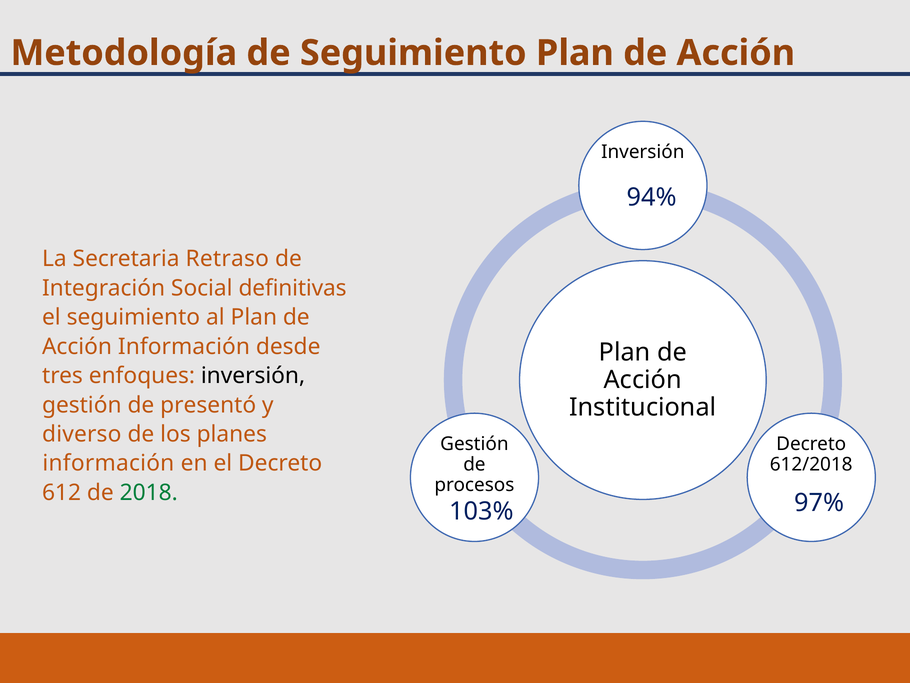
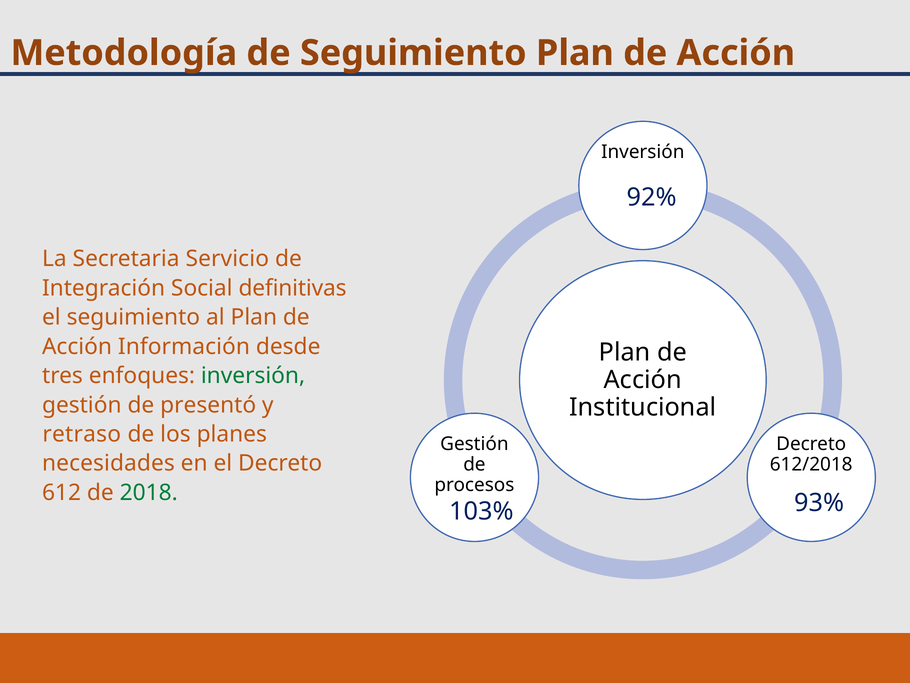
94%: 94% -> 92%
Retraso: Retraso -> Servicio
inversión at (253, 376) colour: black -> green
diverso: diverso -> retraso
información at (108, 463): información -> necesidades
97%: 97% -> 93%
